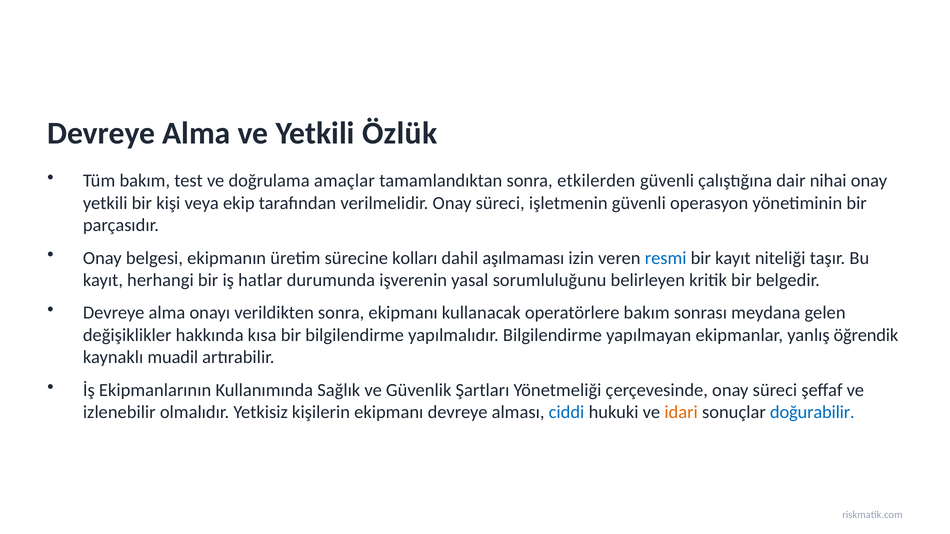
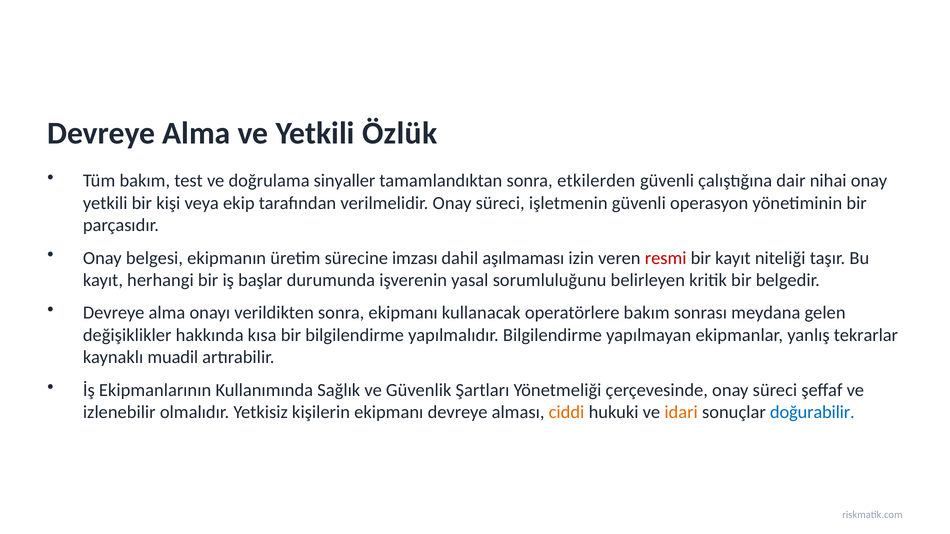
amaçlar: amaçlar -> sinyaller
kolları: kolları -> imzası
resmi colour: blue -> red
hatlar: hatlar -> başlar
öğrendik: öğrendik -> tekrarlar
ciddi colour: blue -> orange
